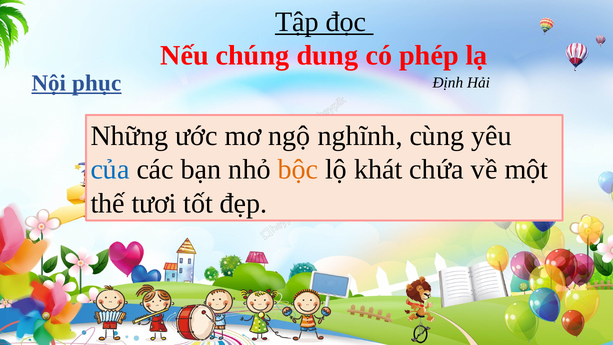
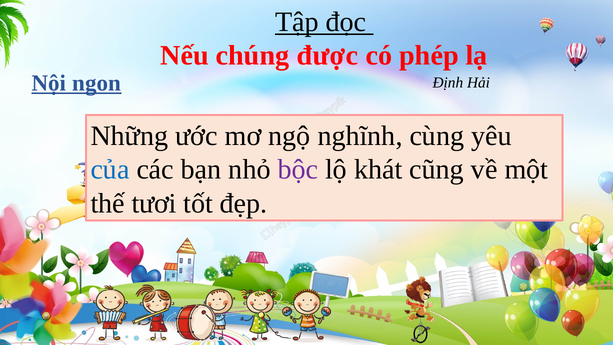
dung: dung -> được
phục: phục -> ngon
bộc colour: orange -> purple
chứa: chứa -> cũng
